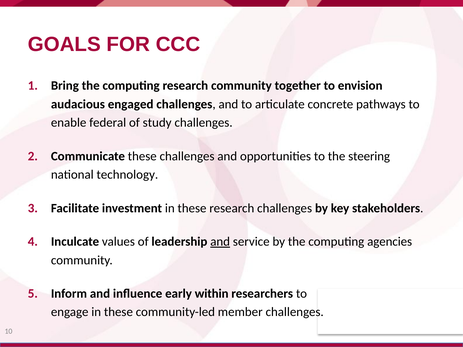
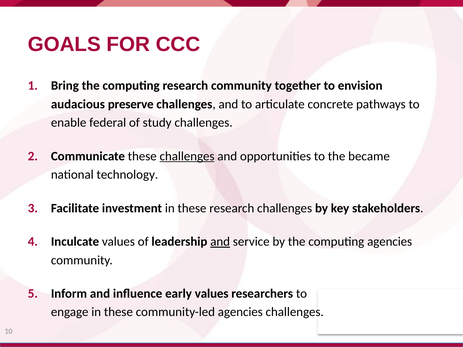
engaged: engaged -> preserve
challenges at (187, 156) underline: none -> present
steering: steering -> became
early within: within -> values
community-led member: member -> agencies
